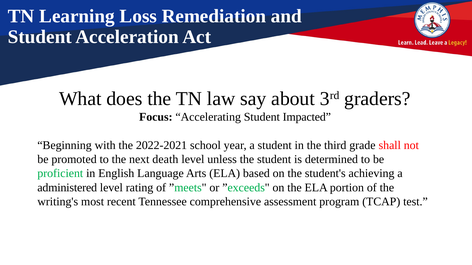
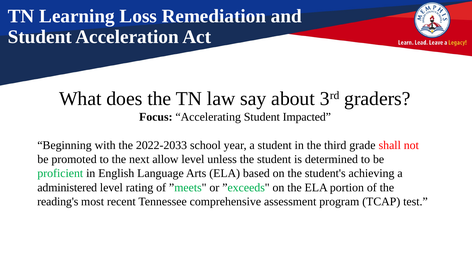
2022-2021: 2022-2021 -> 2022-2033
death: death -> allow
writing's: writing's -> reading's
